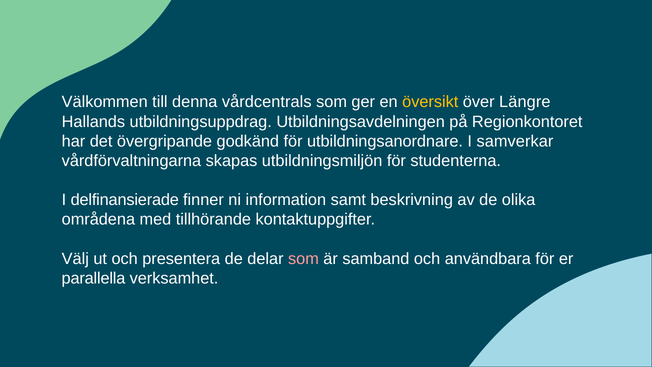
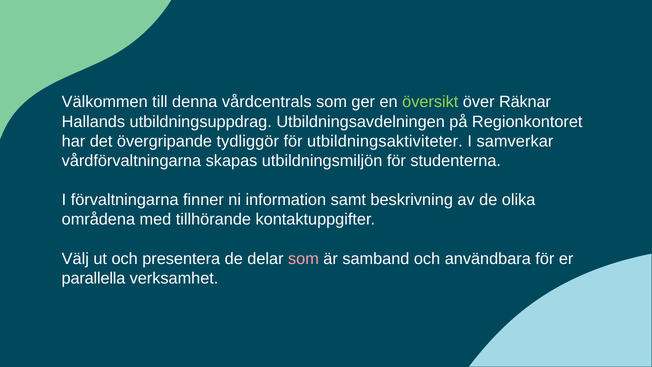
översikt colour: yellow -> light green
Längre: Längre -> Räknar
godkänd: godkänd -> tydliggör
utbildningsanordnare: utbildningsanordnare -> utbildningsaktiviteter
delfinansierade: delfinansierade -> förvaltningarna
